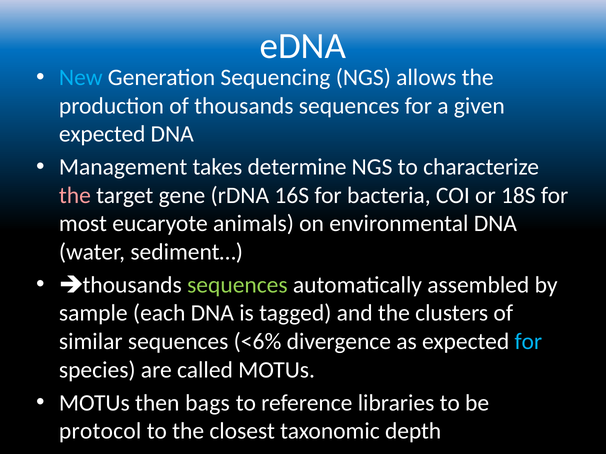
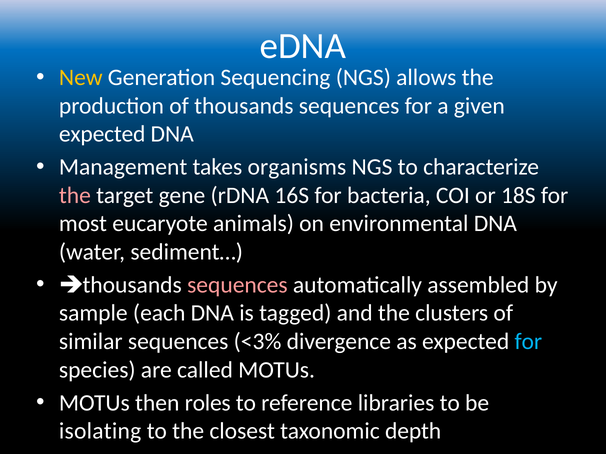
New colour: light blue -> yellow
determine: determine -> organisms
sequences at (237, 285) colour: light green -> pink
<6%: <6% -> <3%
bags: bags -> roles
protocol: protocol -> isolating
